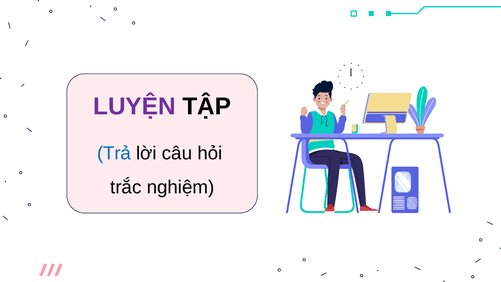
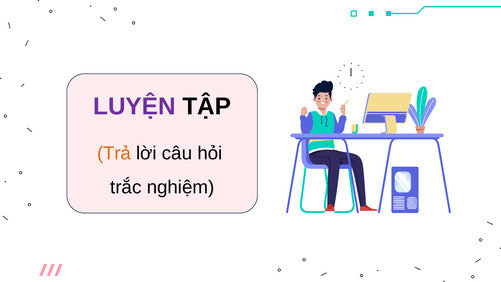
Trả colour: blue -> orange
